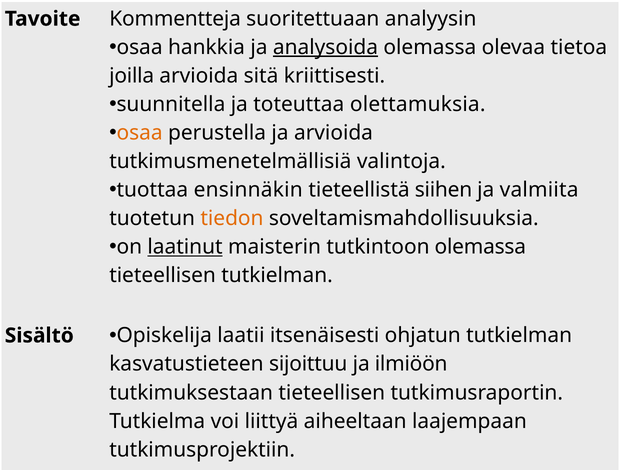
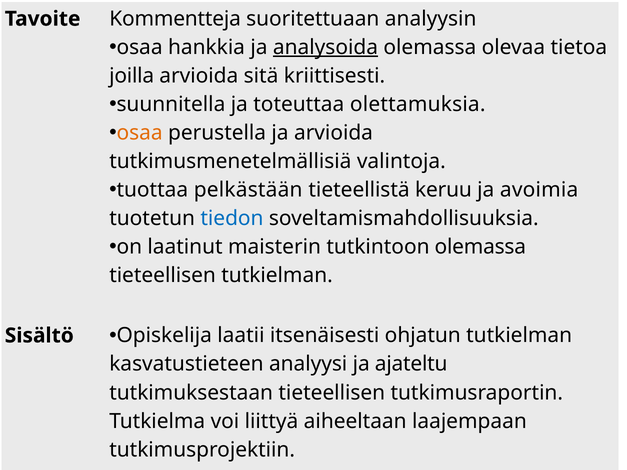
ensinnäkin: ensinnäkin -> pelkästään
siihen: siihen -> keruu
valmiita: valmiita -> avoimia
tiedon colour: orange -> blue
laatinut underline: present -> none
sijoittuu: sijoittuu -> analyysi
ilmiöön: ilmiöön -> ajateltu
